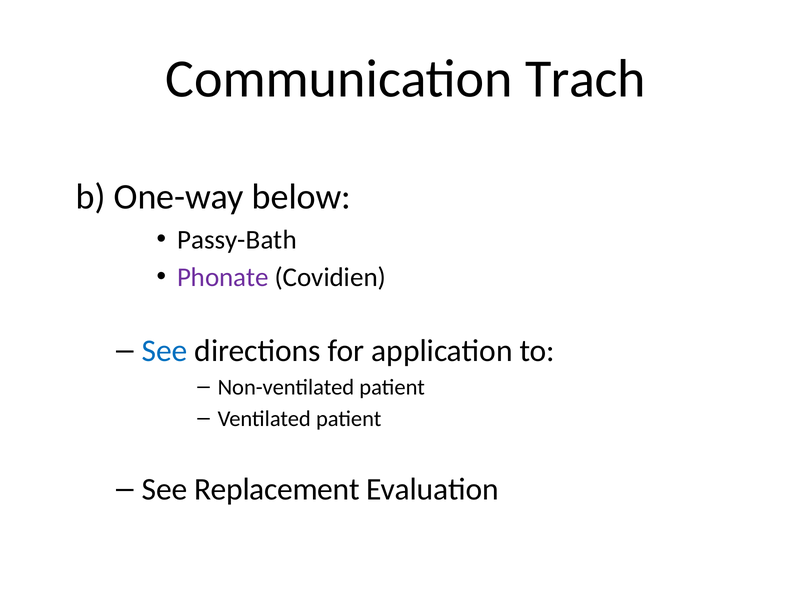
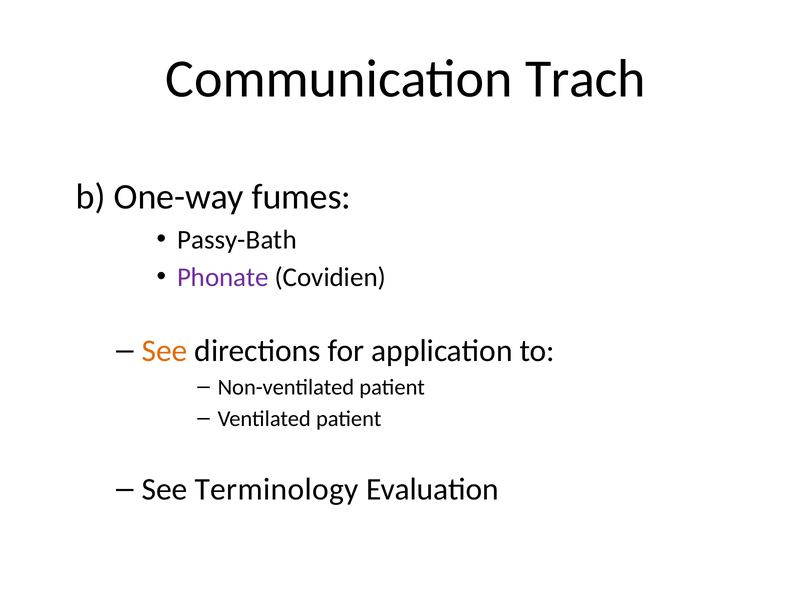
below: below -> fumes
See at (164, 351) colour: blue -> orange
Replacement: Replacement -> Terminology
